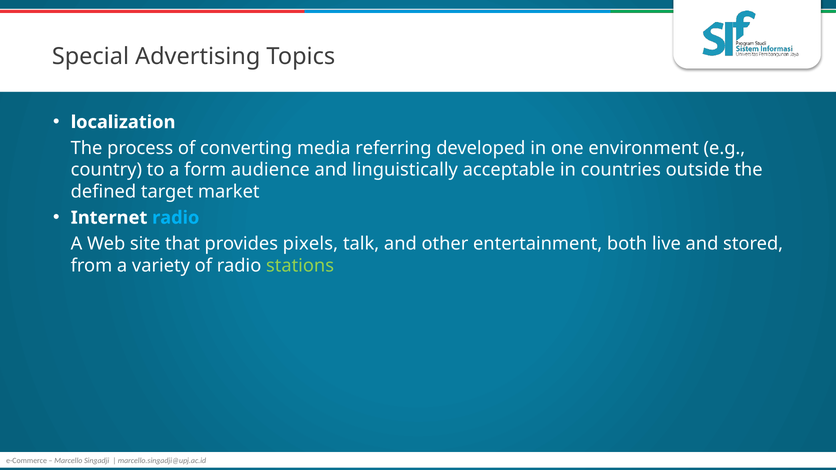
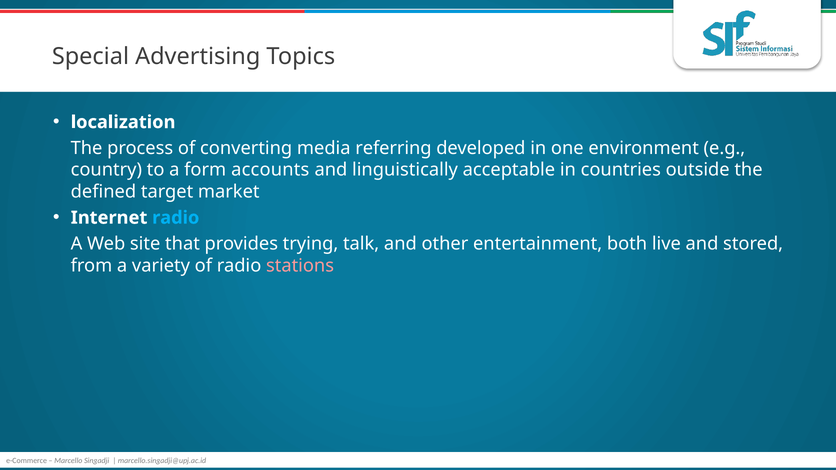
audience: audience -> accounts
pixels: pixels -> trying
stations colour: light green -> pink
